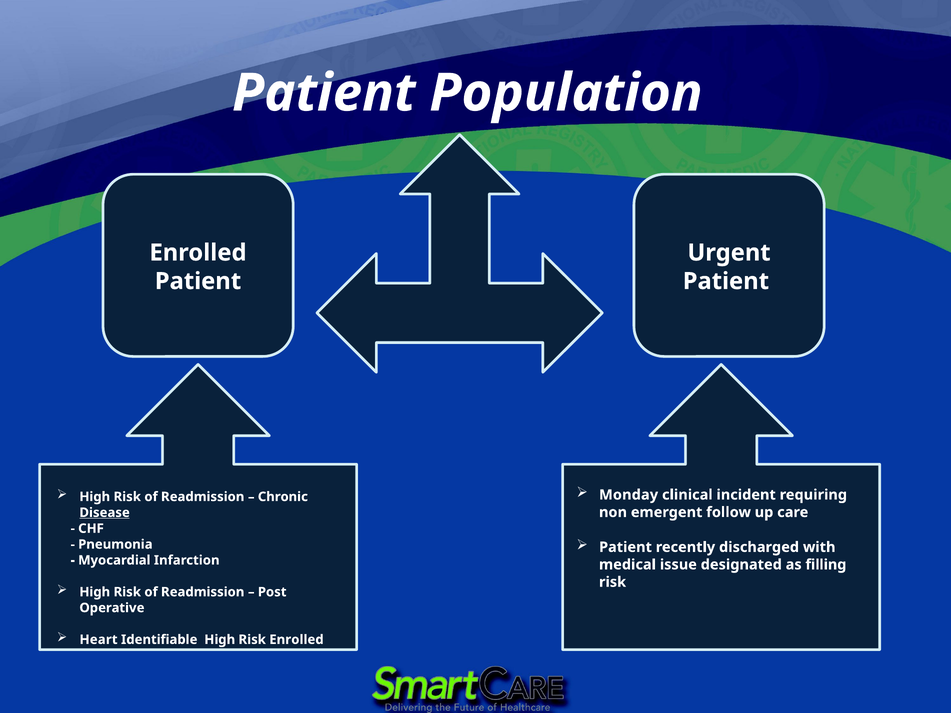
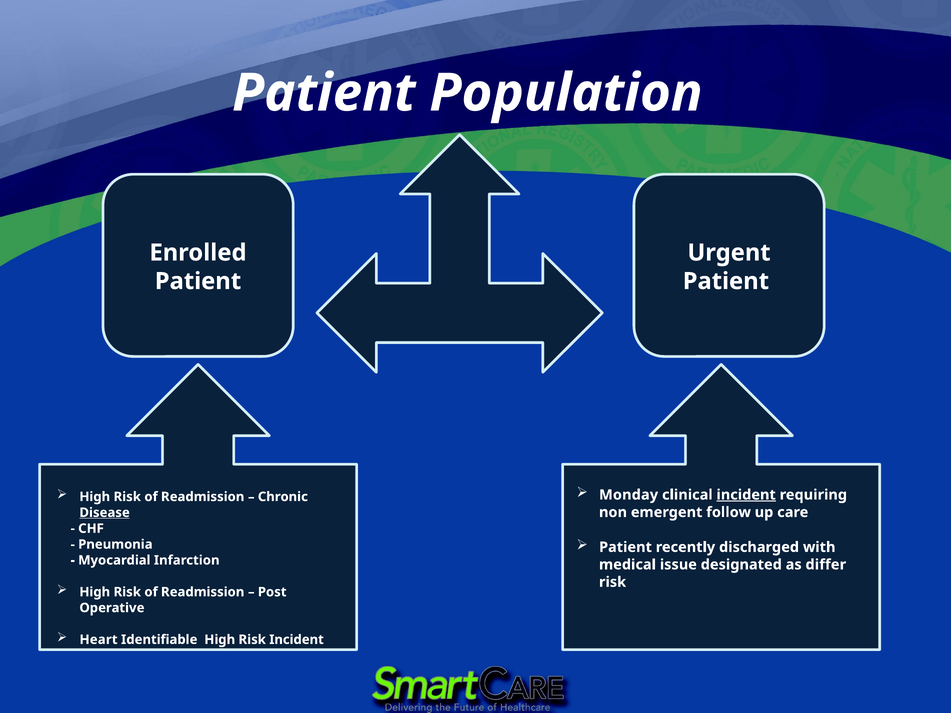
incident at (746, 495) underline: none -> present
filling: filling -> differ
Risk Enrolled: Enrolled -> Incident
